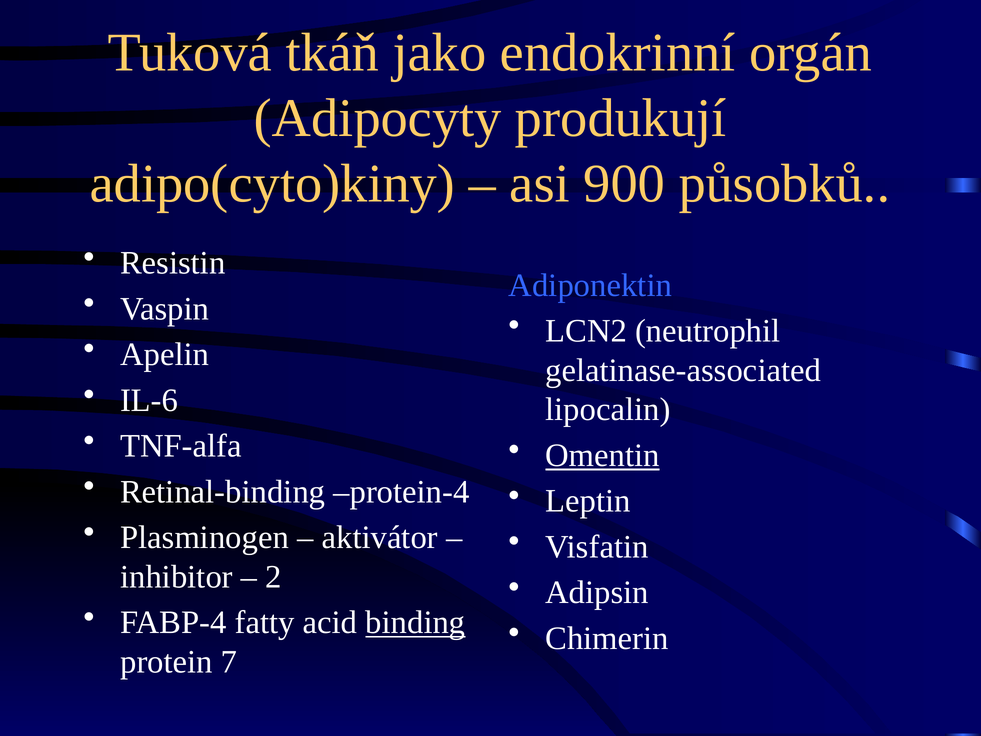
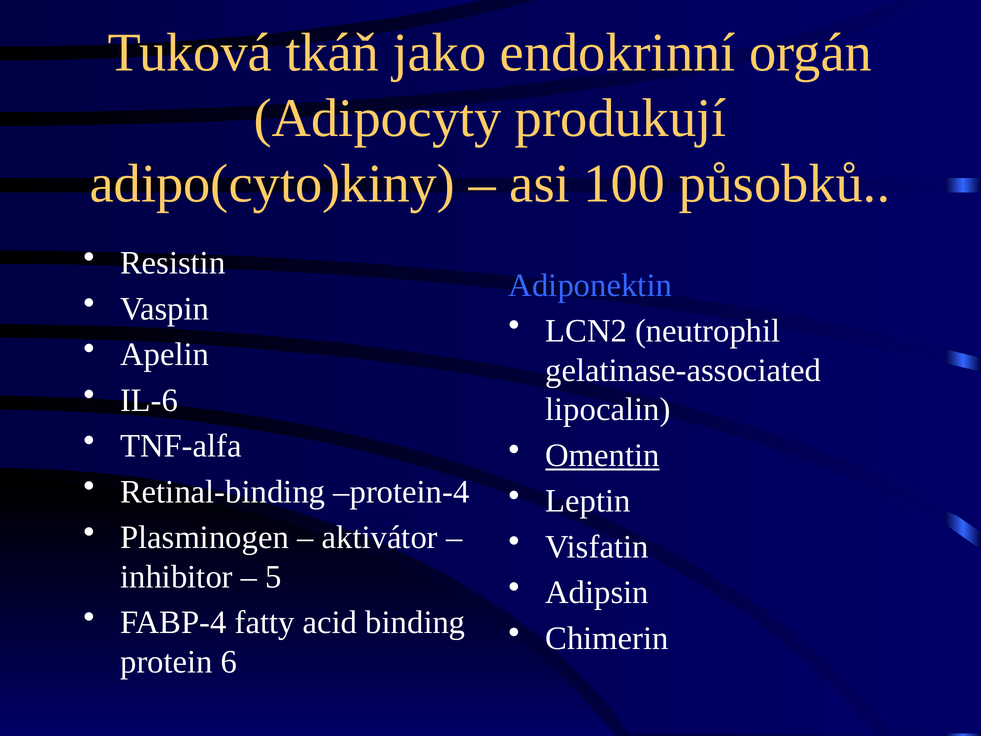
900: 900 -> 100
2: 2 -> 5
binding underline: present -> none
7: 7 -> 6
